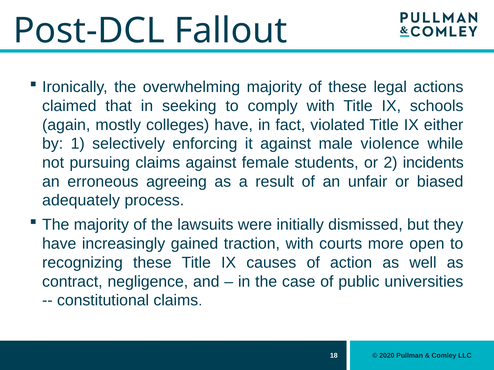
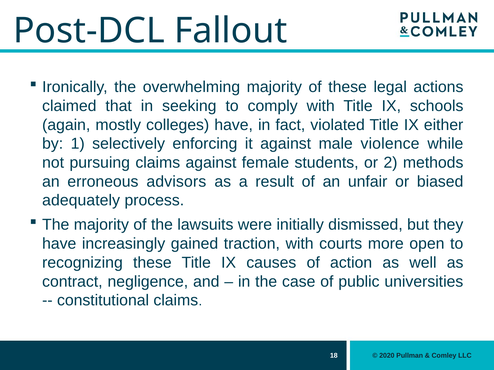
incidents: incidents -> methods
agreeing: agreeing -> advisors
